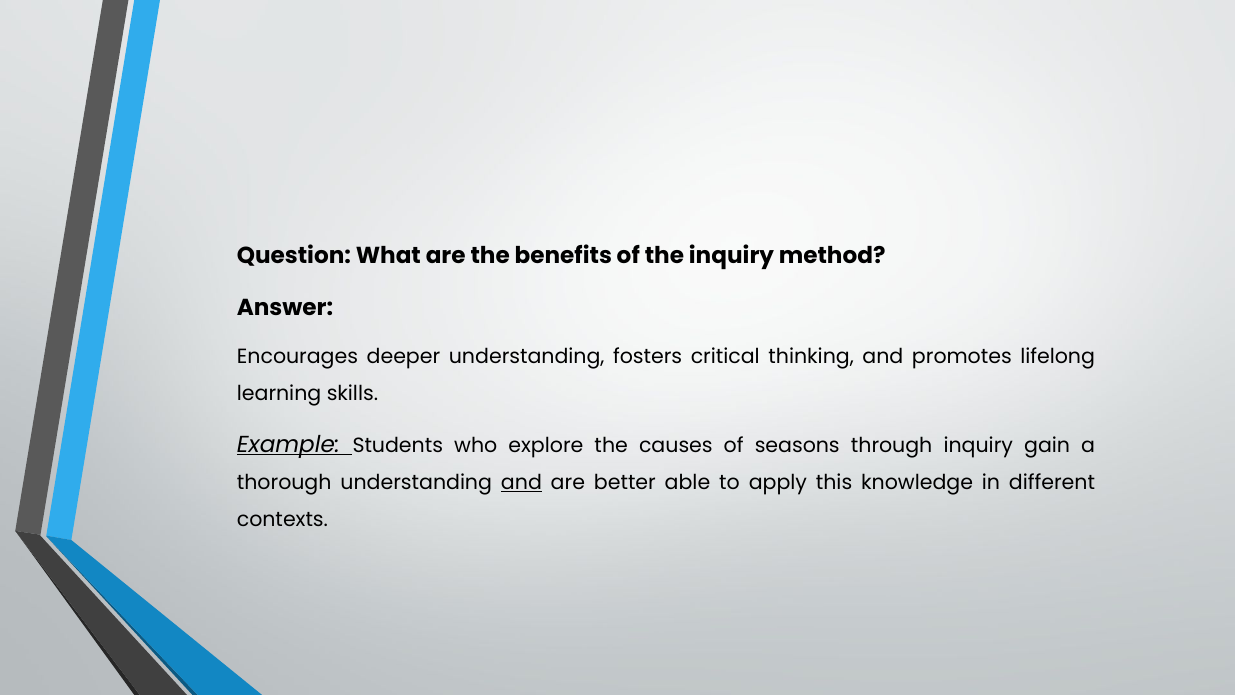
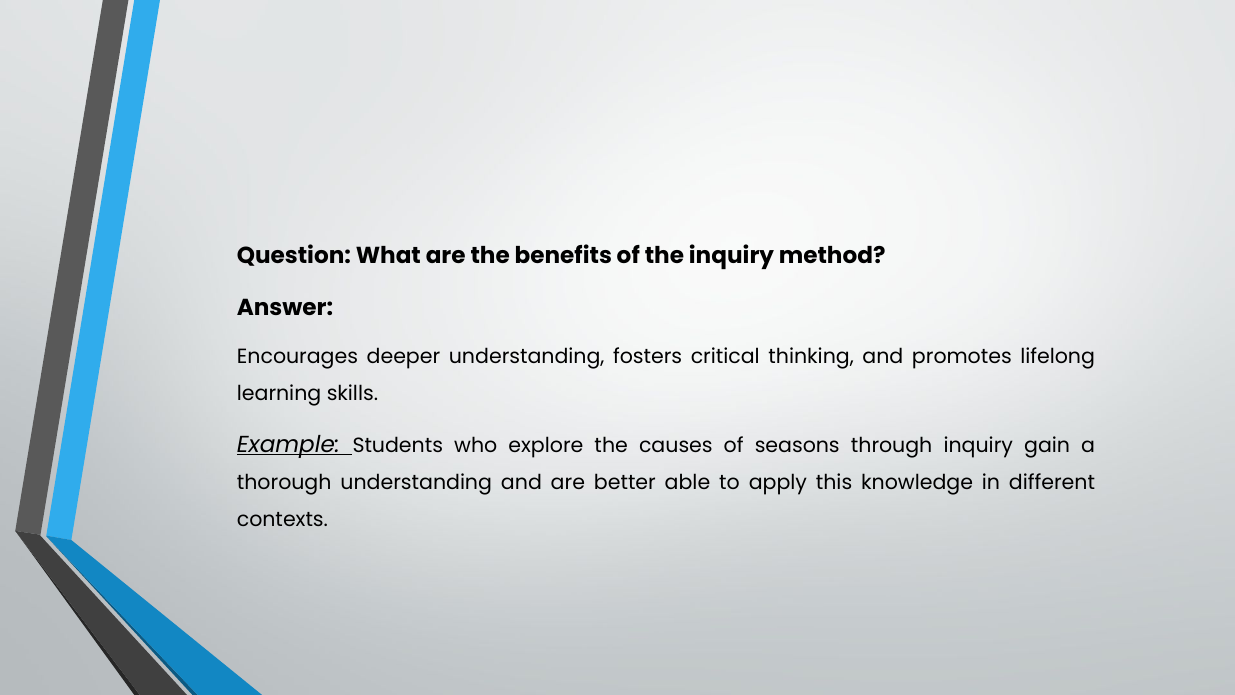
and at (521, 483) underline: present -> none
